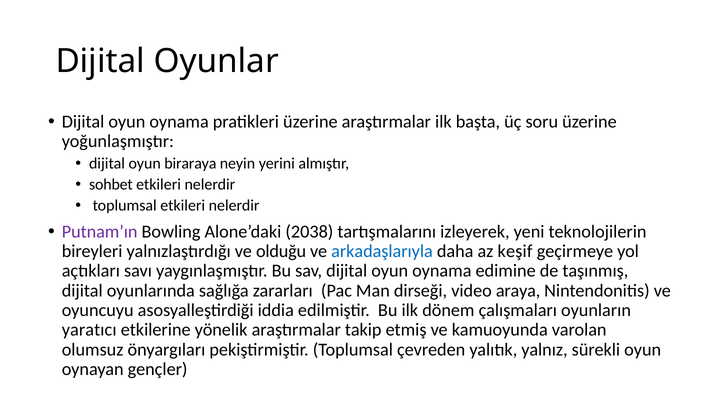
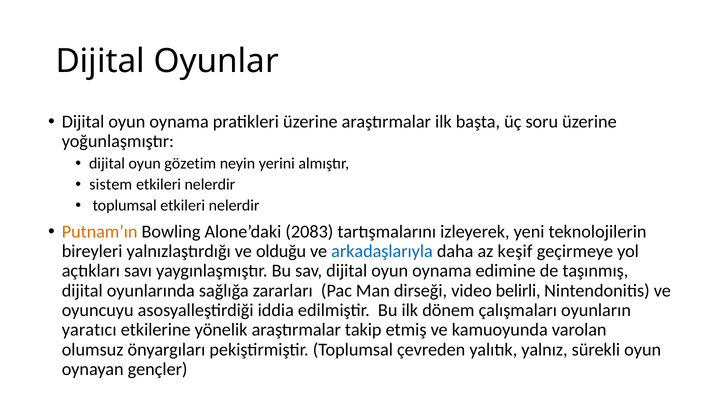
biraraya: biraraya -> gözetim
sohbet: sohbet -> sistem
Putnam’ın colour: purple -> orange
2038: 2038 -> 2083
araya: araya -> belirli
